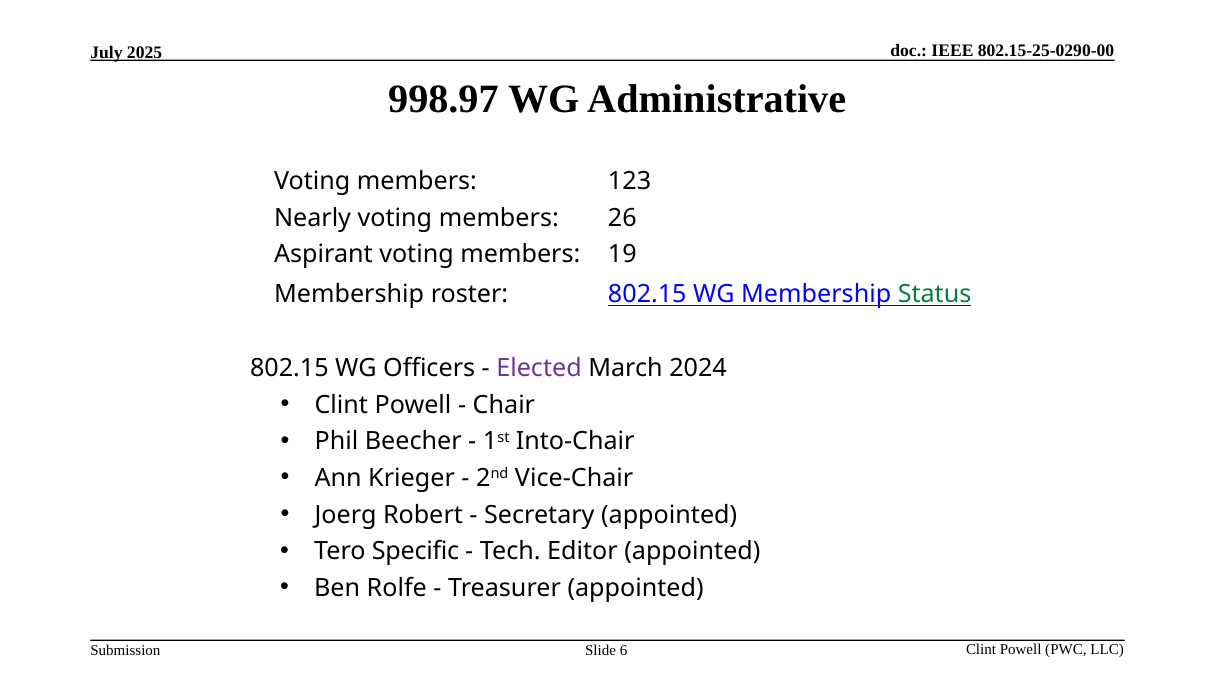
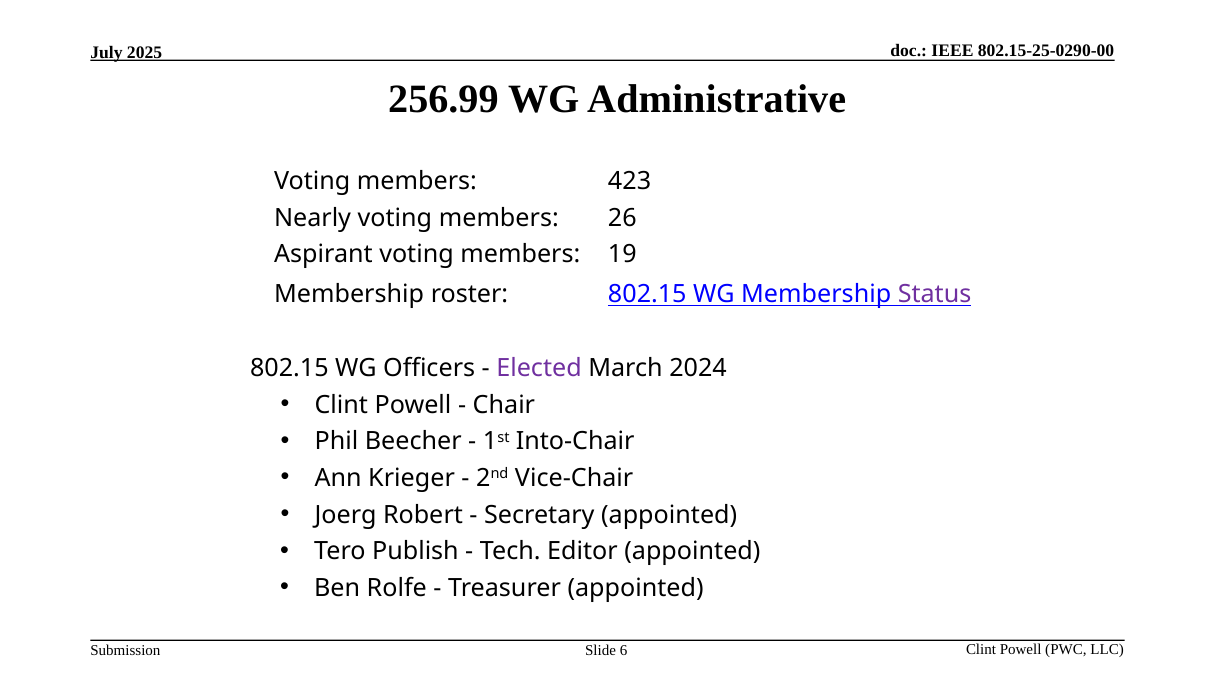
998.97: 998.97 -> 256.99
123: 123 -> 423
Status colour: green -> purple
Specific: Specific -> Publish
